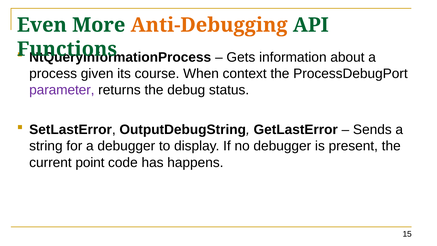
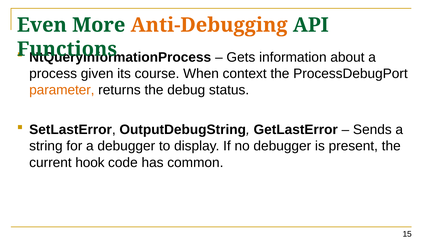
parameter colour: purple -> orange
point: point -> hook
happens: happens -> common
